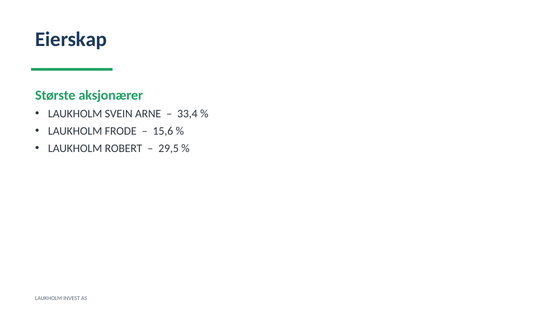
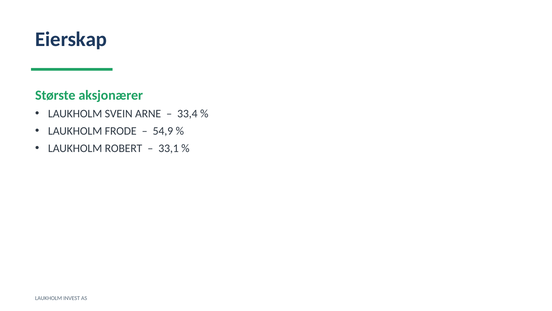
15,6: 15,6 -> 54,9
29,5: 29,5 -> 33,1
